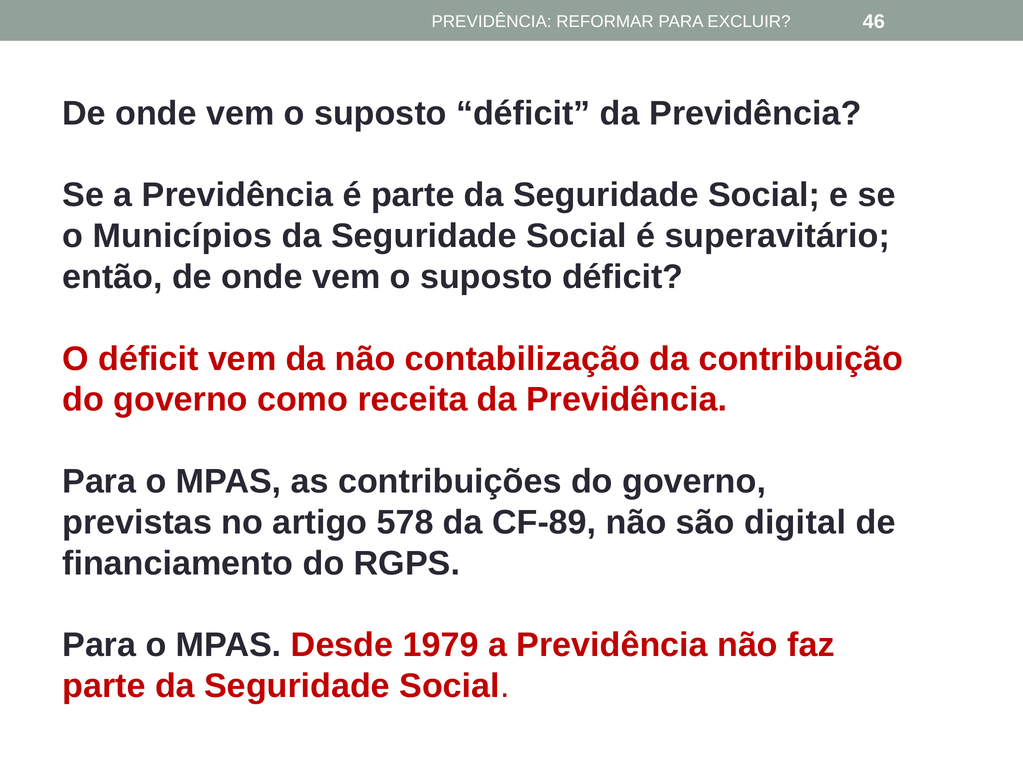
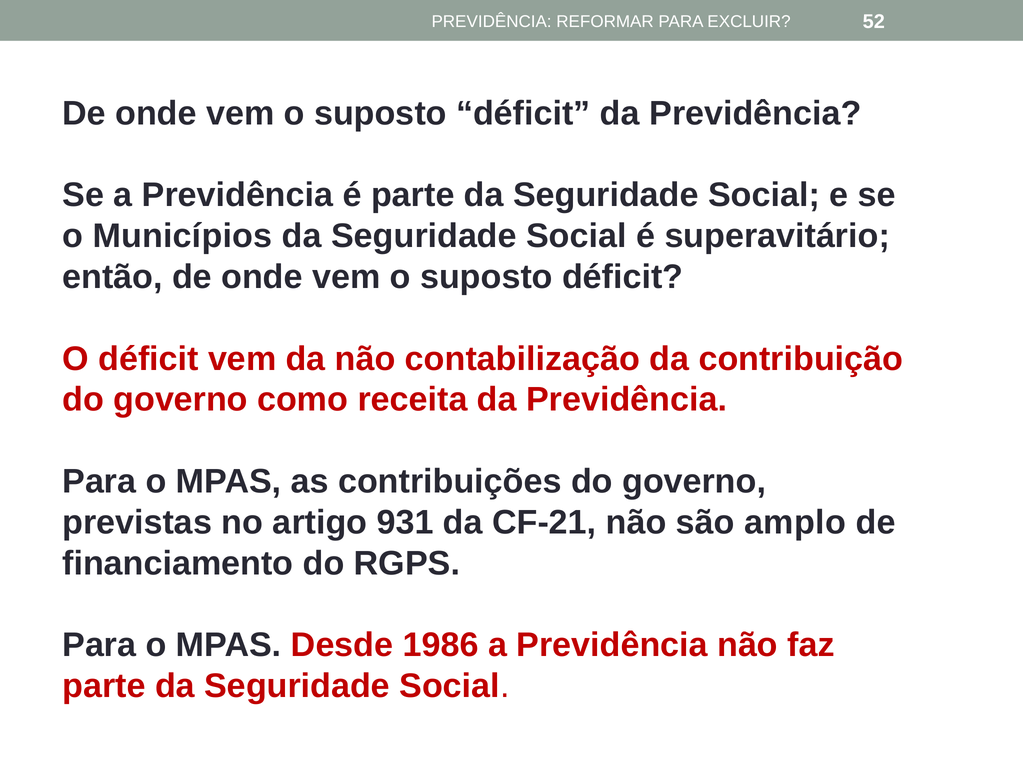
46: 46 -> 52
578: 578 -> 931
CF-89: CF-89 -> CF-21
digital: digital -> amplo
1979: 1979 -> 1986
